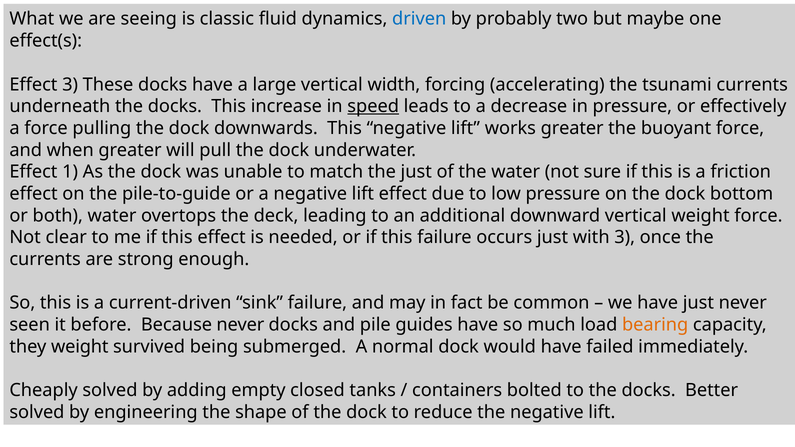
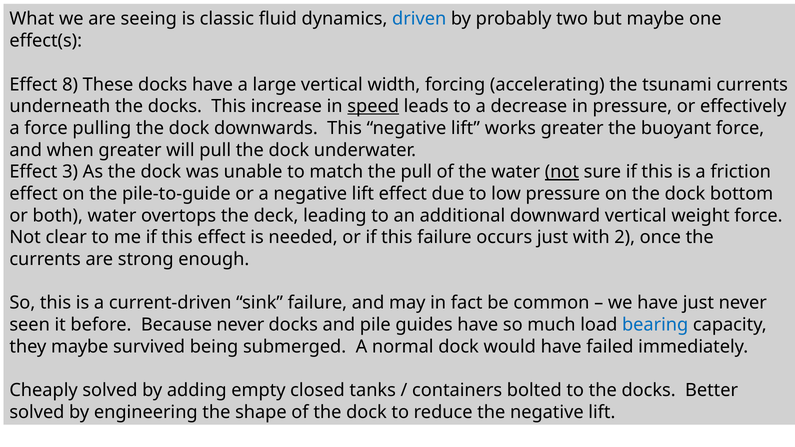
Effect 3: 3 -> 8
1: 1 -> 3
the just: just -> pull
not at (562, 172) underline: none -> present
with 3: 3 -> 2
bearing colour: orange -> blue
they weight: weight -> maybe
